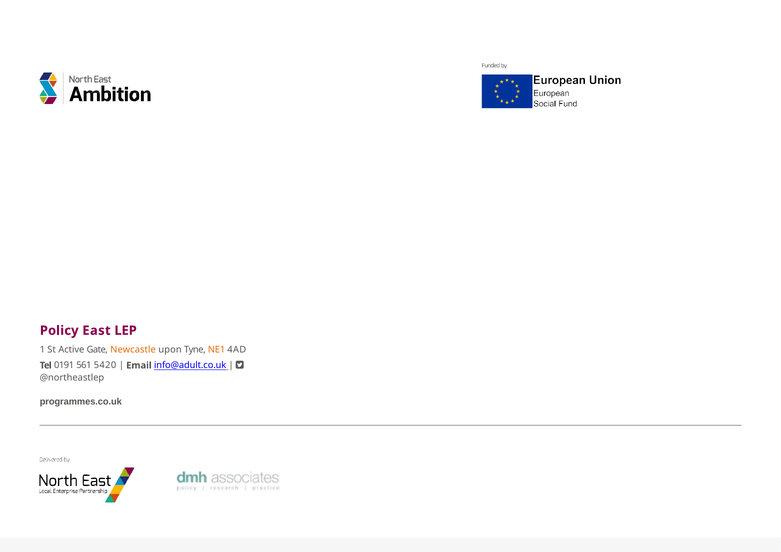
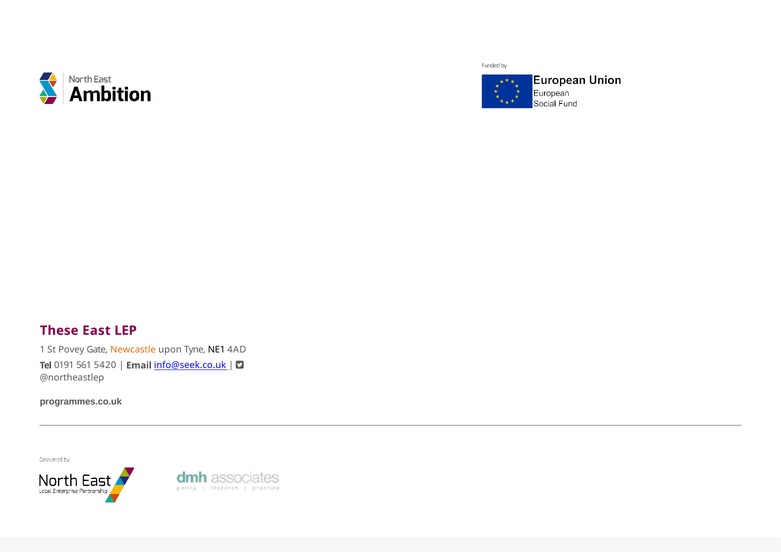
Policy: Policy -> These
Active: Active -> Povey
NE1 colour: orange -> black
info@adult.co.uk: info@adult.co.uk -> info@seek.co.uk
